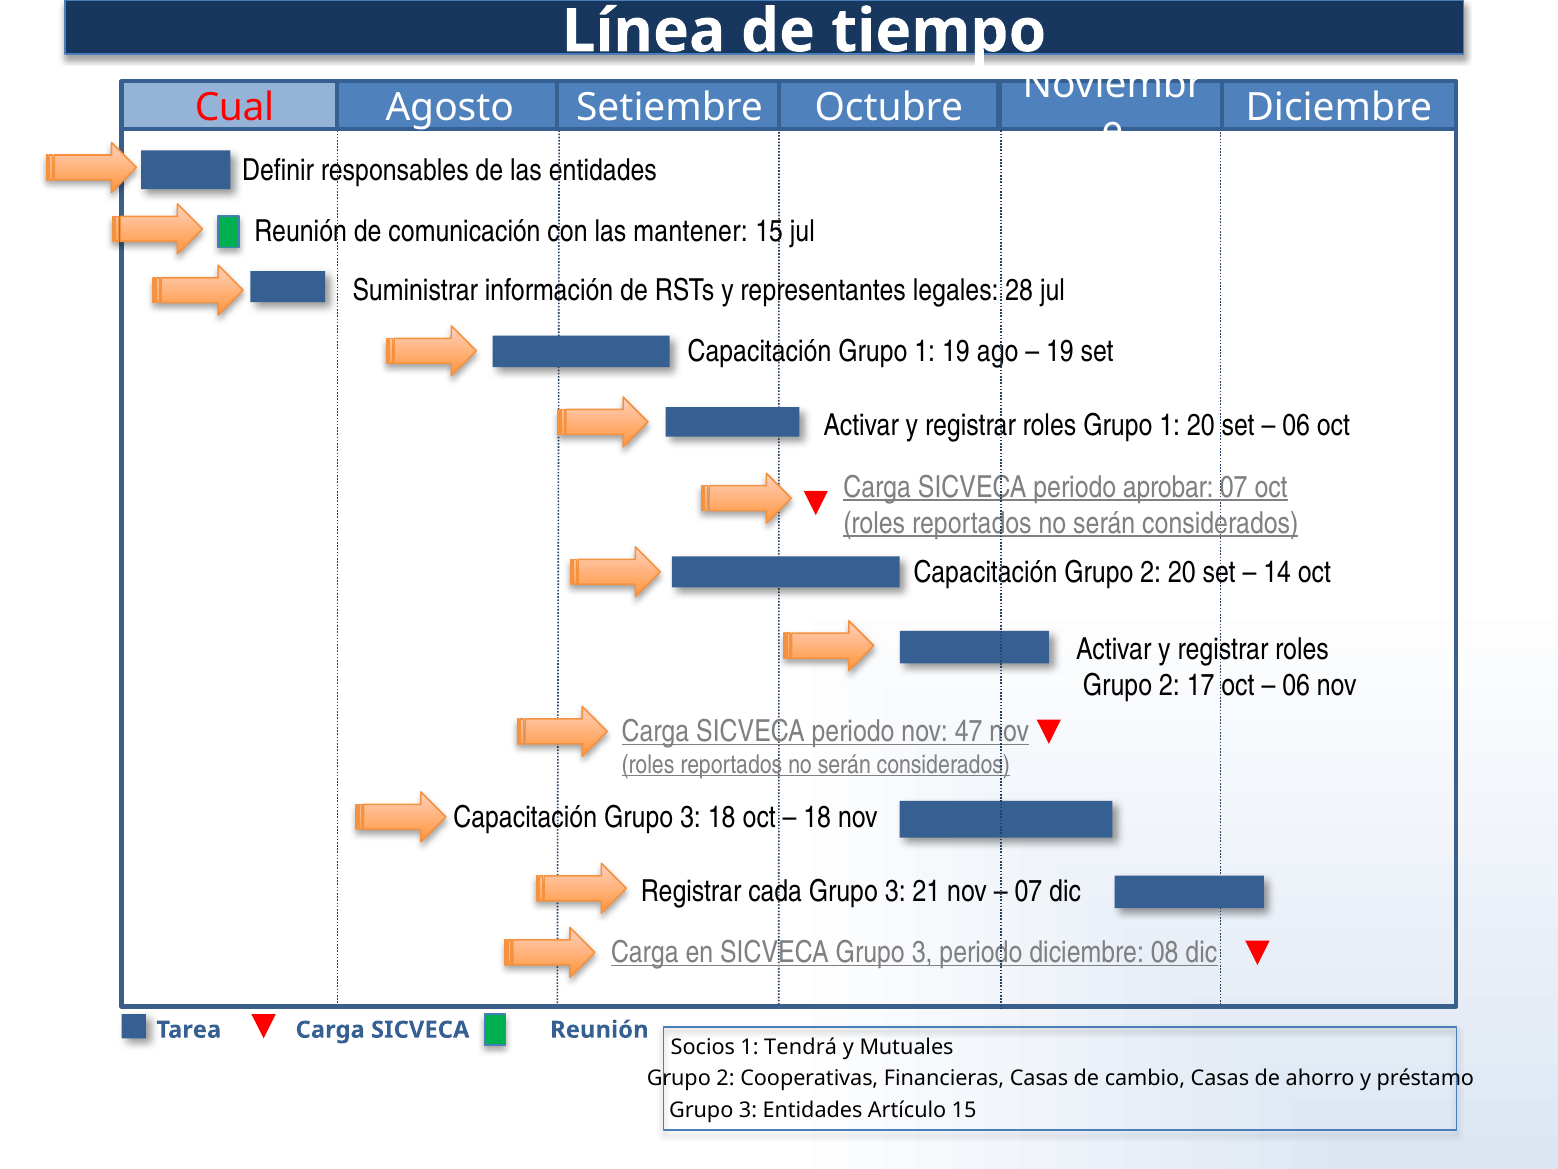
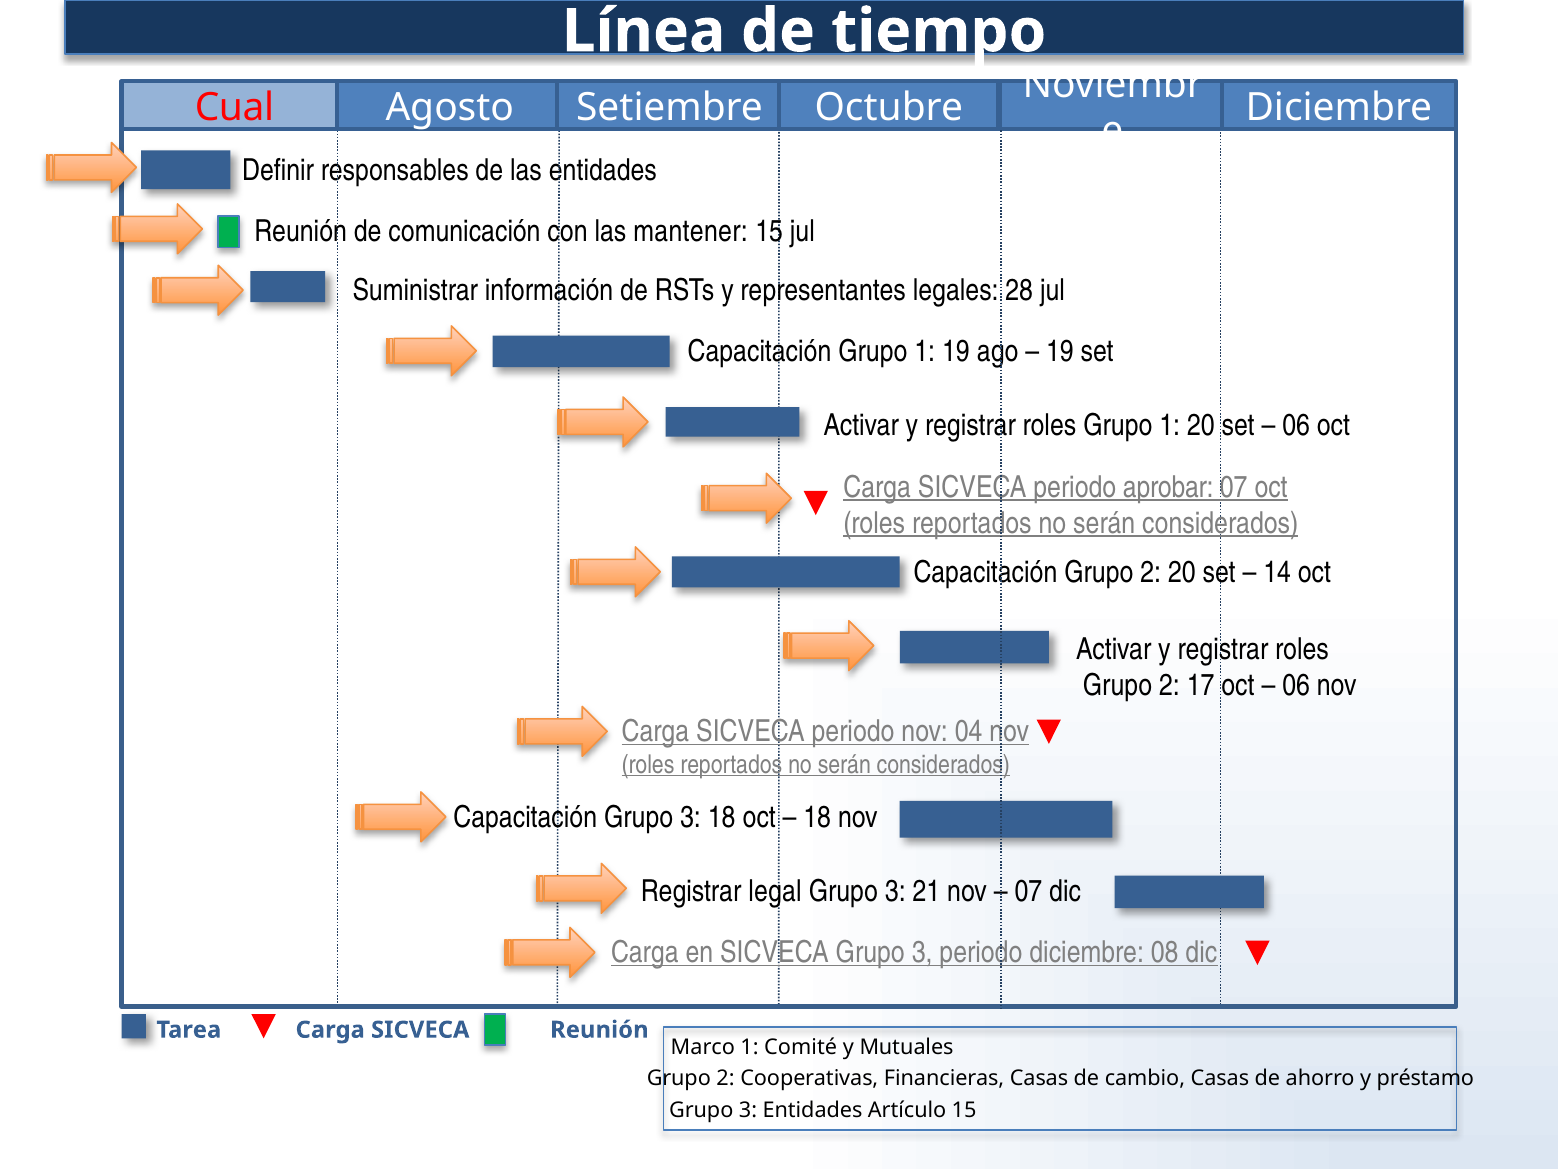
47: 47 -> 04
cada: cada -> legal
Socios: Socios -> Marco
Tendrá: Tendrá -> Comité
